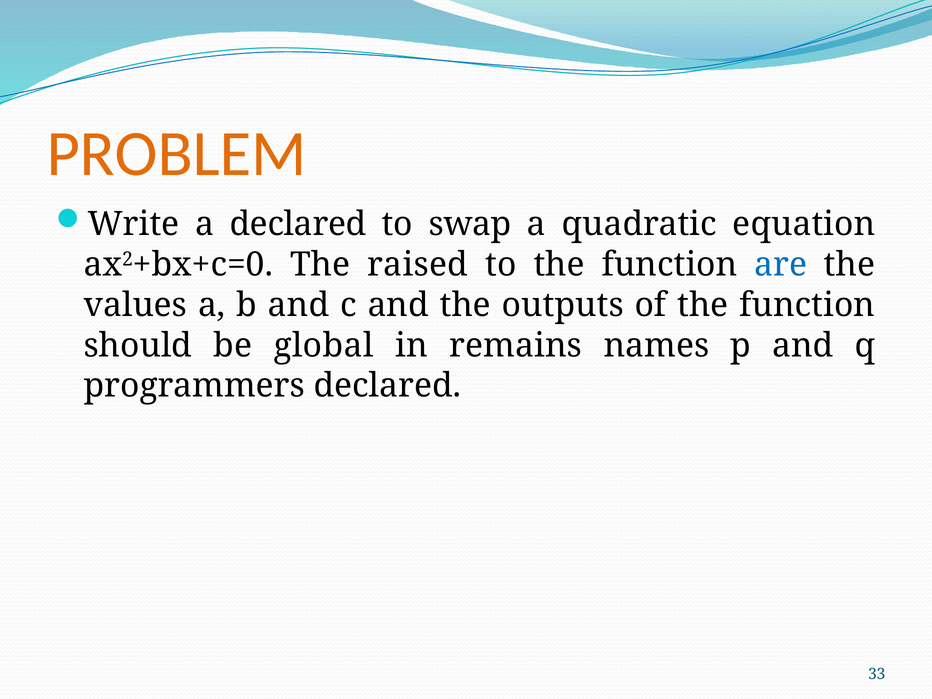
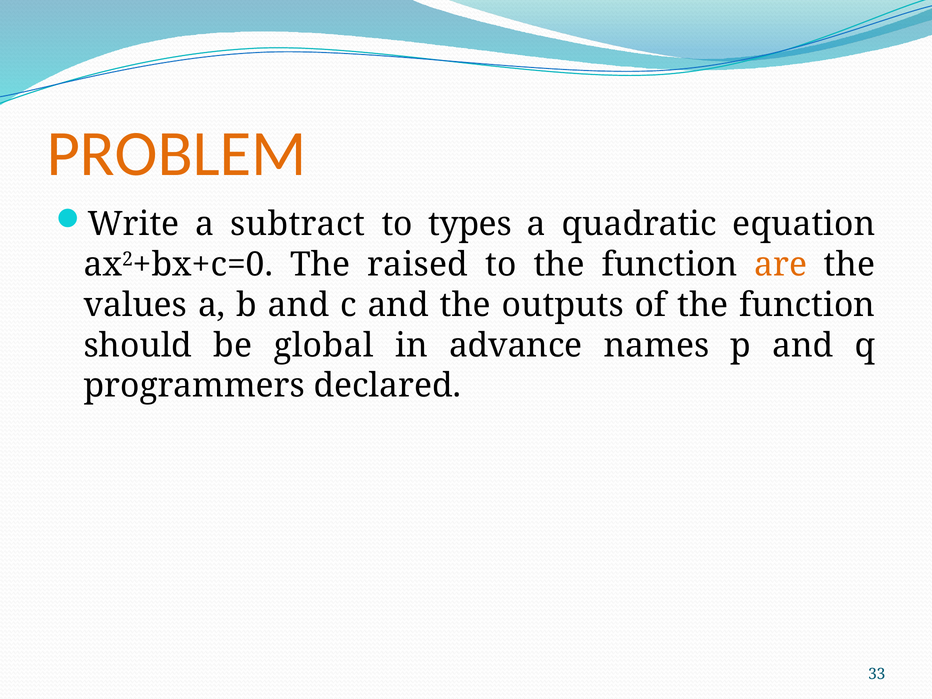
a declared: declared -> subtract
swap: swap -> types
are colour: blue -> orange
remains: remains -> advance
